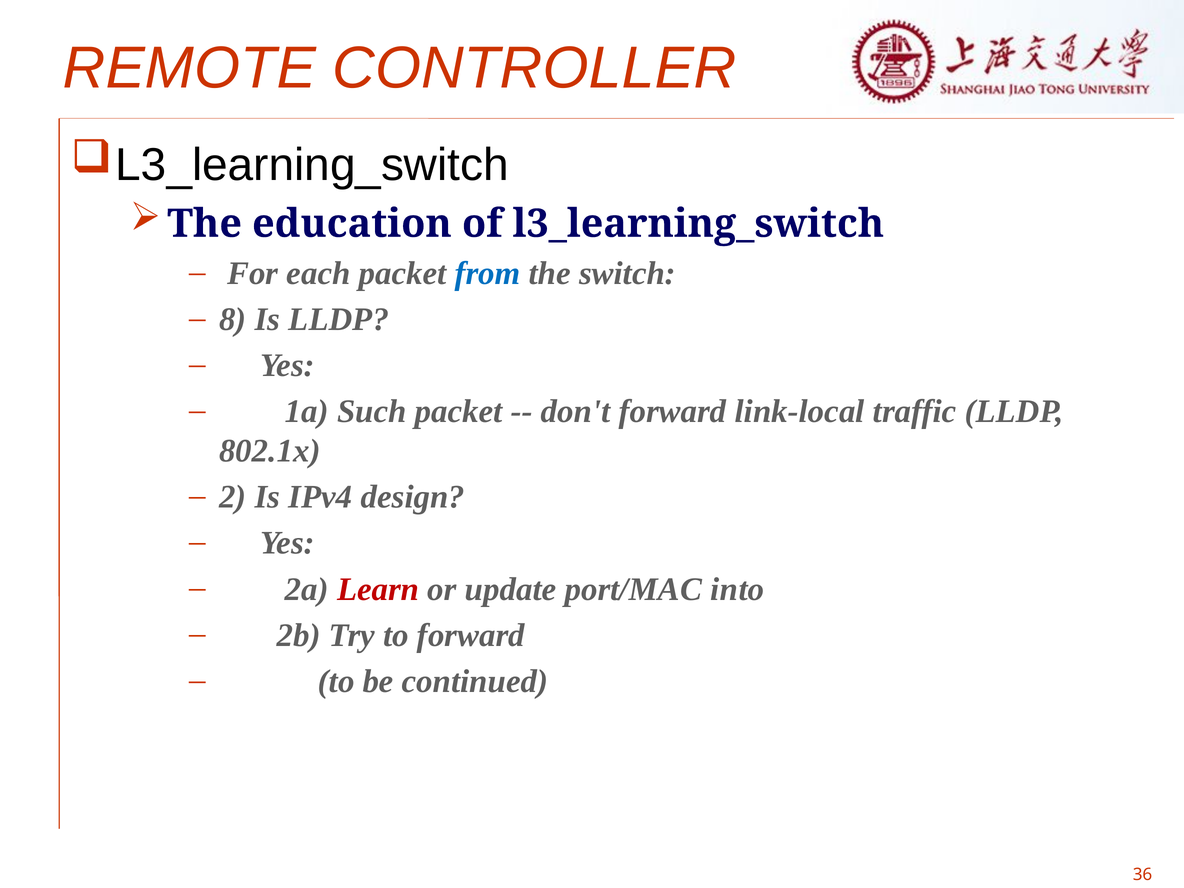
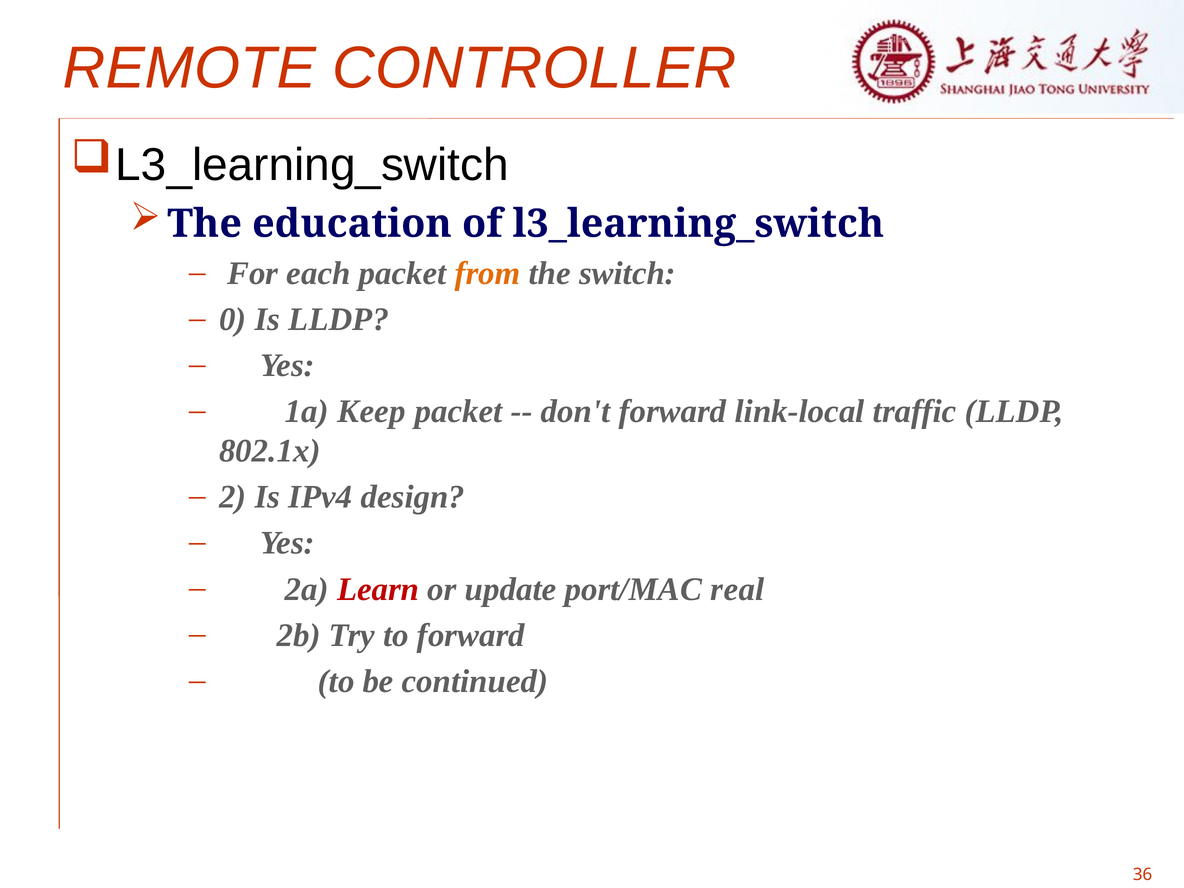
from colour: blue -> orange
8: 8 -> 0
Such: Such -> Keep
into: into -> real
